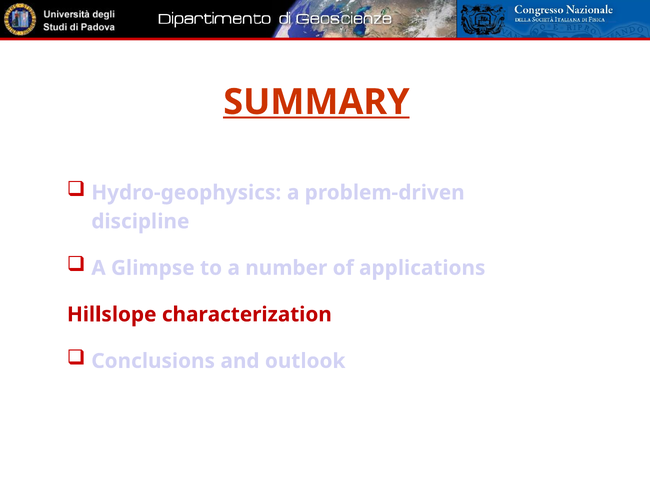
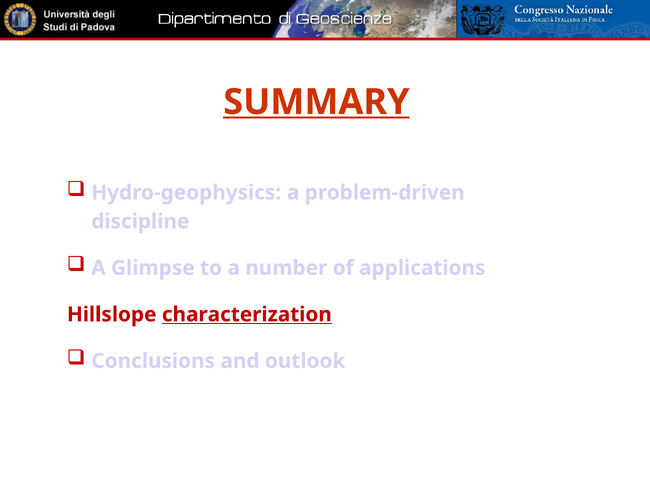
characterization underline: none -> present
